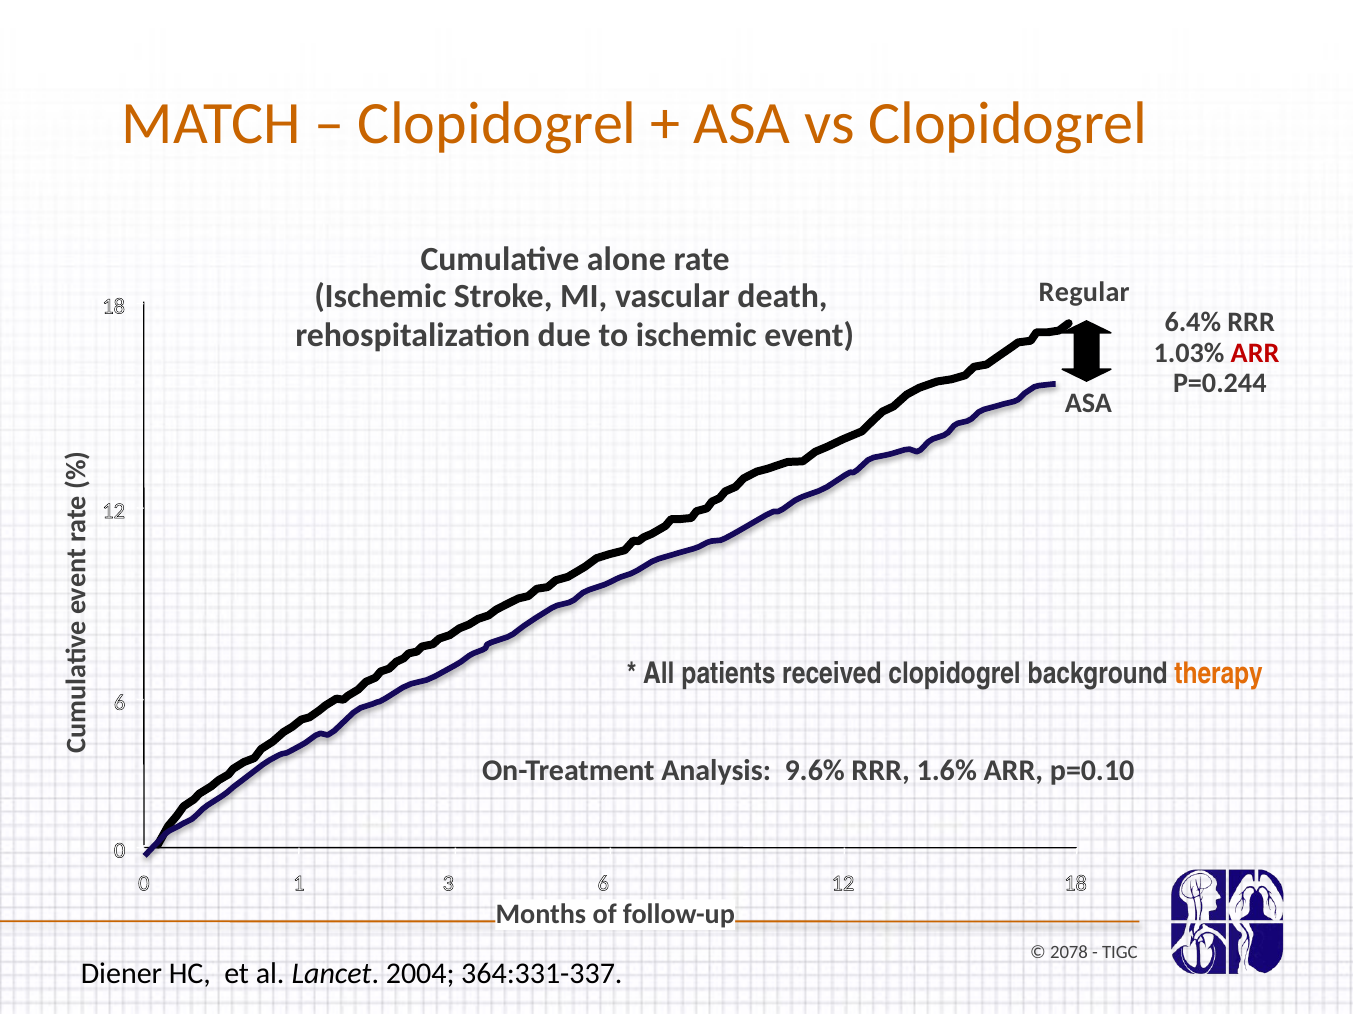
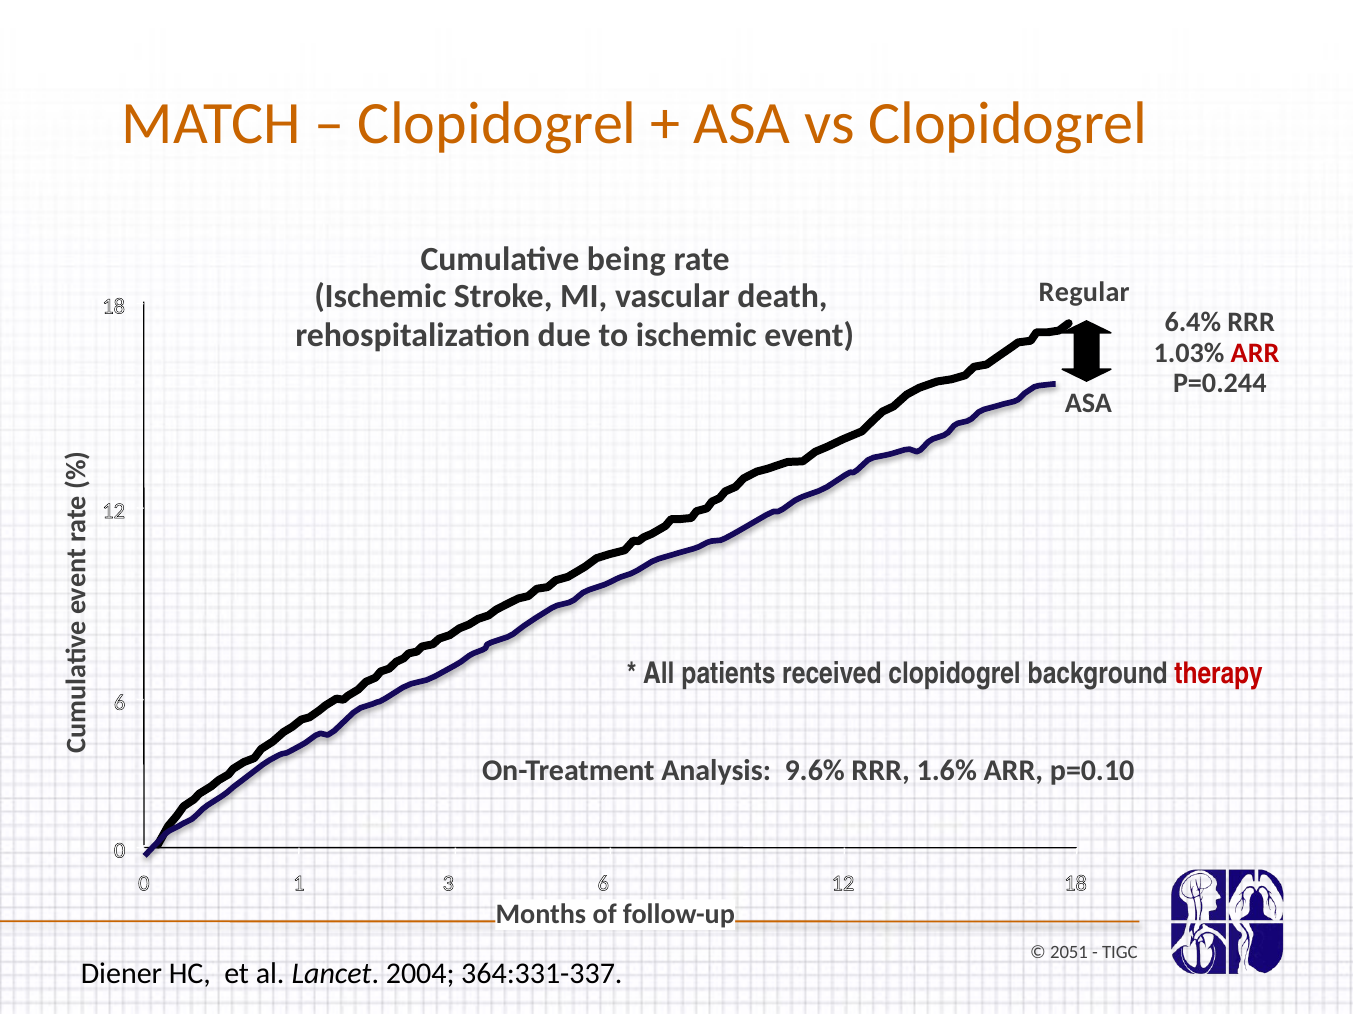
alone: alone -> being
therapy colour: orange -> red
2078: 2078 -> 2051
